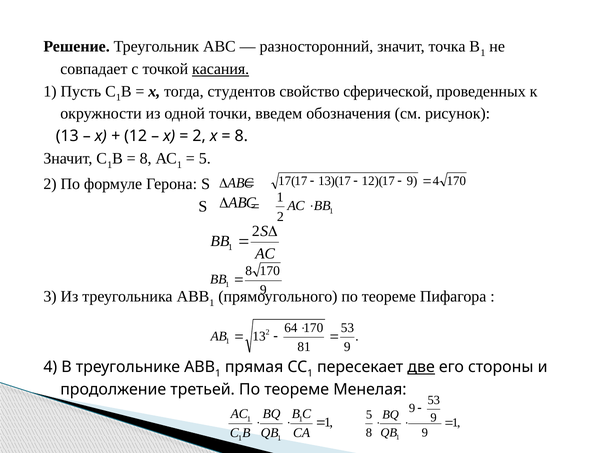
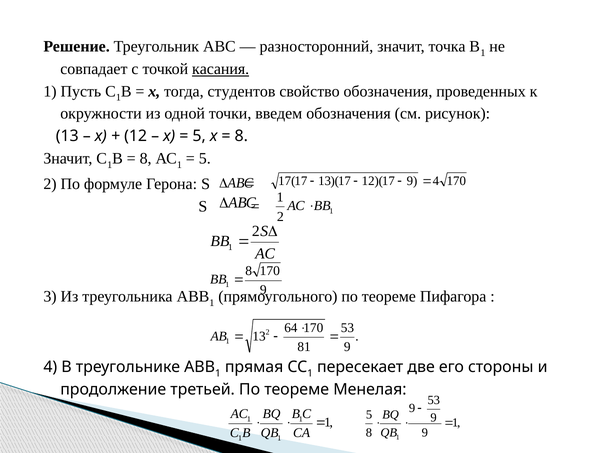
свойство сферической: сферической -> обозначения
2 at (199, 136): 2 -> 5
две underline: present -> none
